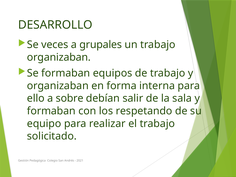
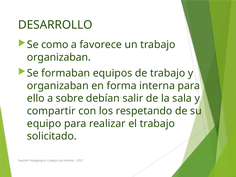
veces: veces -> como
grupales: grupales -> favorece
formaban at (51, 111): formaban -> compartir
